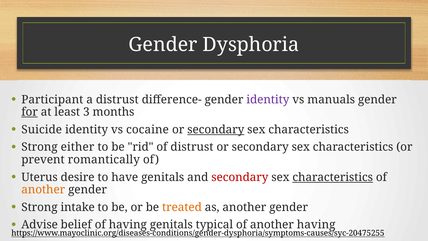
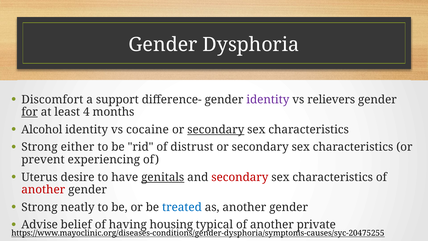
Participant: Participant -> Discomfort
a distrust: distrust -> support
manuals: manuals -> relievers
3: 3 -> 4
Suicide: Suicide -> Alcohol
romantically: romantically -> experiencing
genitals at (163, 177) underline: none -> present
characteristics at (333, 177) underline: present -> none
another at (43, 190) colour: orange -> red
intake: intake -> neatly
treated colour: orange -> blue
having genitals: genitals -> housing
another having: having -> private
